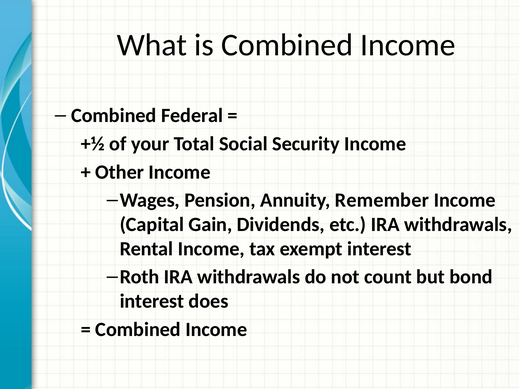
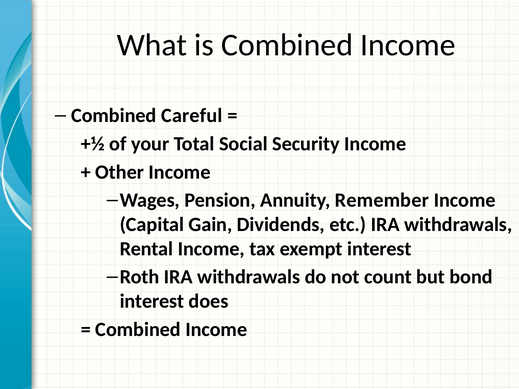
Federal: Federal -> Careful
